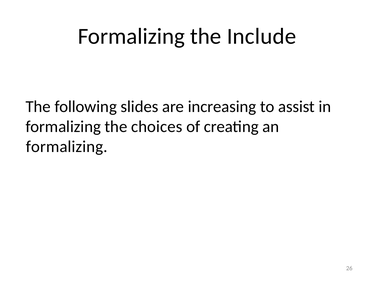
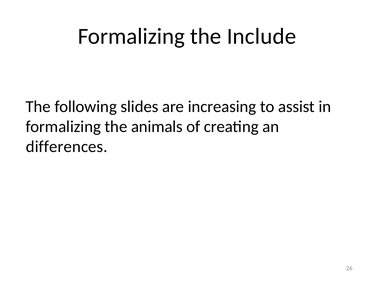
choices: choices -> animals
formalizing at (67, 147): formalizing -> differences
